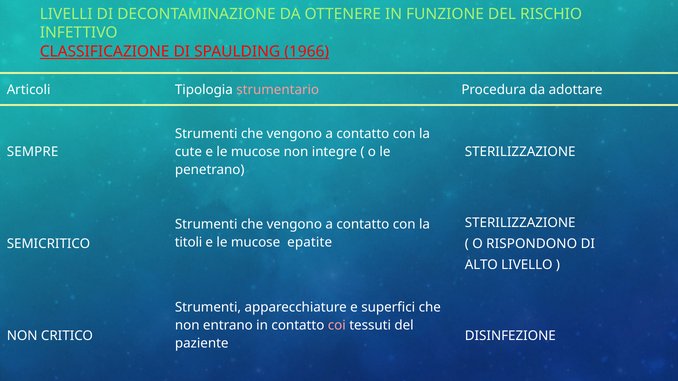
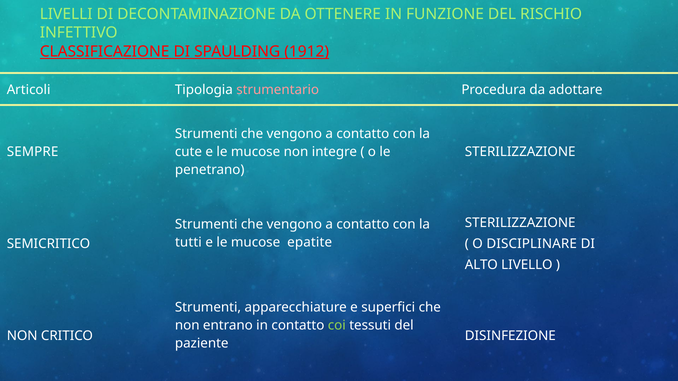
1966: 1966 -> 1912
titoli: titoli -> tutti
RISPONDONO: RISPONDONO -> DISCIPLINARE
coi colour: pink -> light green
